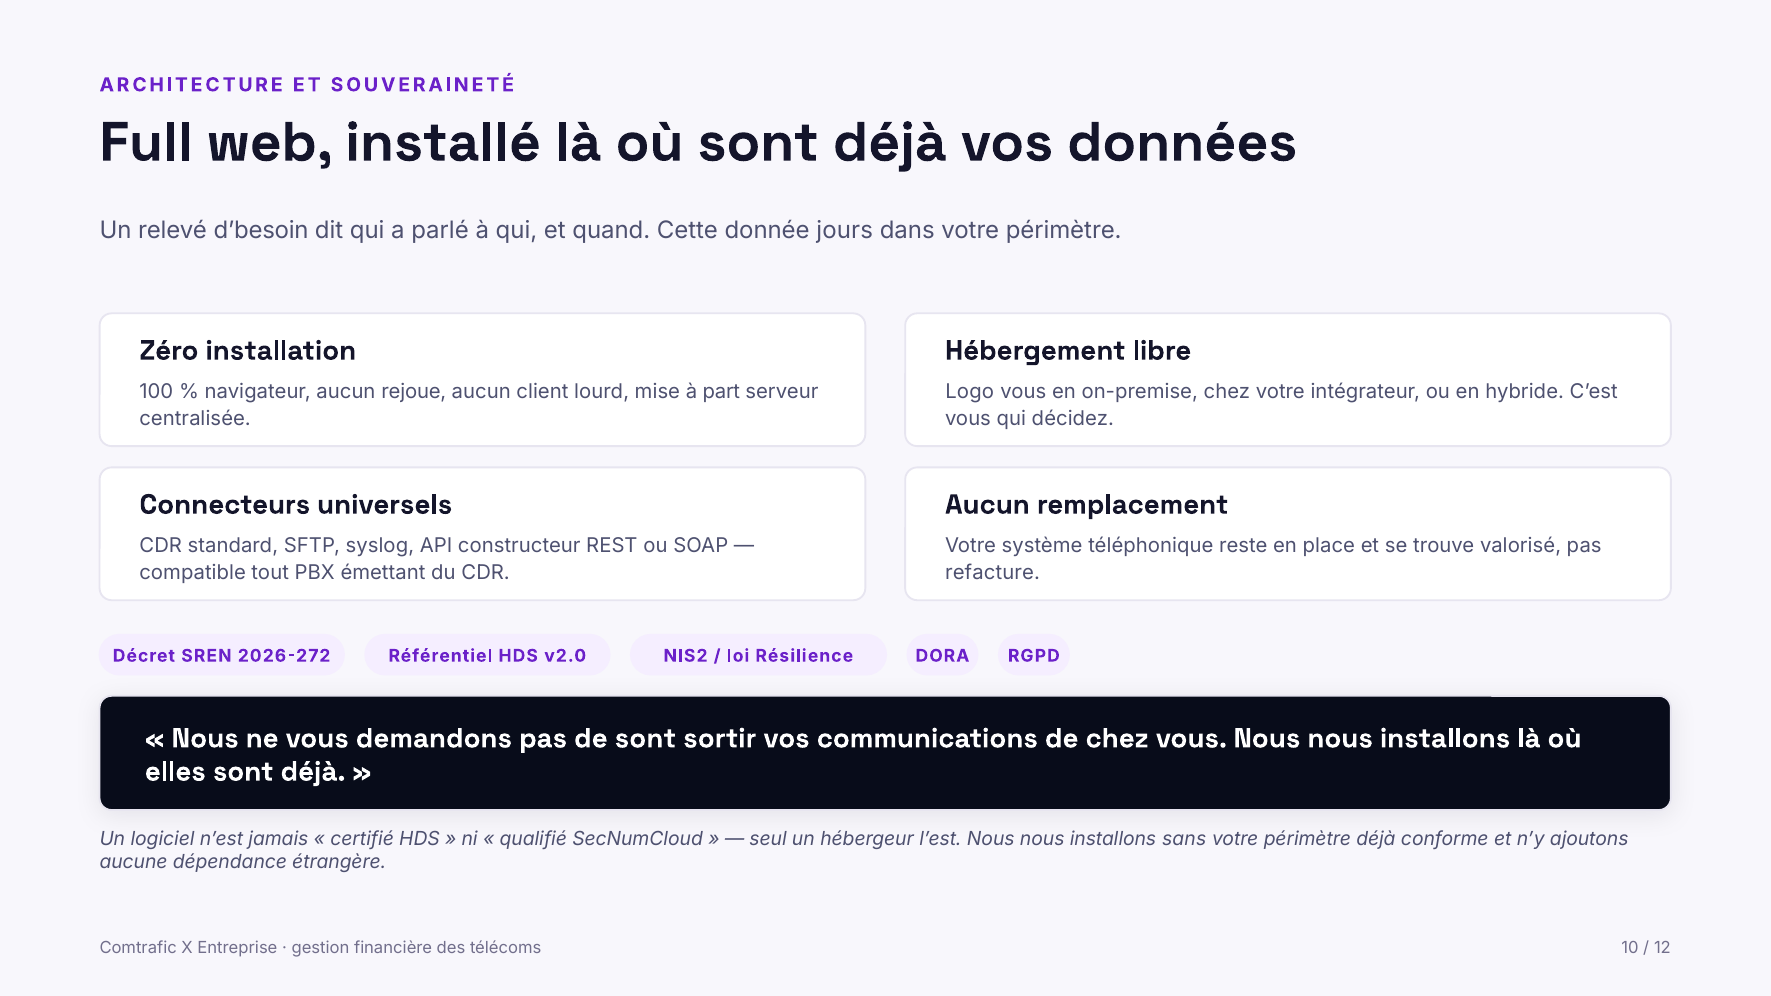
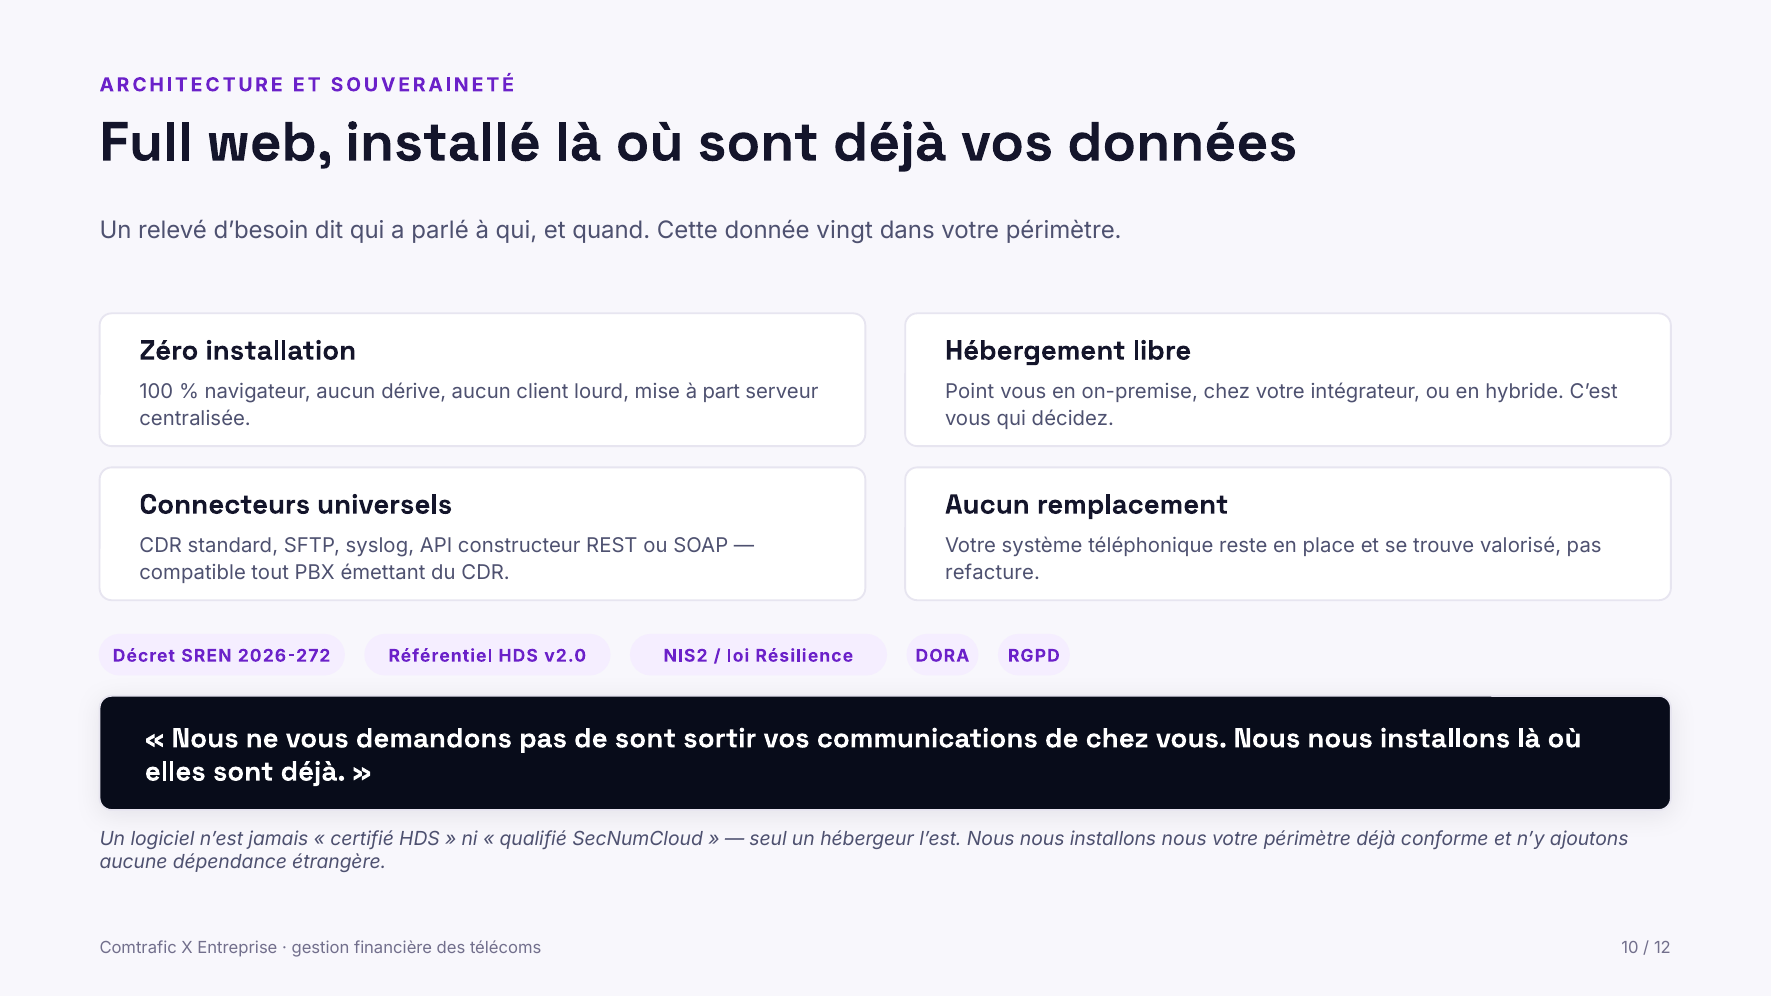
jours: jours -> vingt
rejoue: rejoue -> dérive
Logo: Logo -> Point
installons sans: sans -> nous
